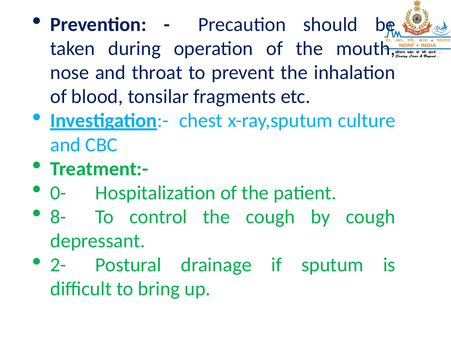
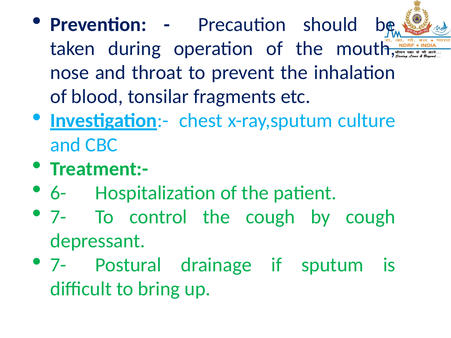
0-: 0- -> 6-
8- at (58, 217): 8- -> 7-
2- at (58, 265): 2- -> 7-
